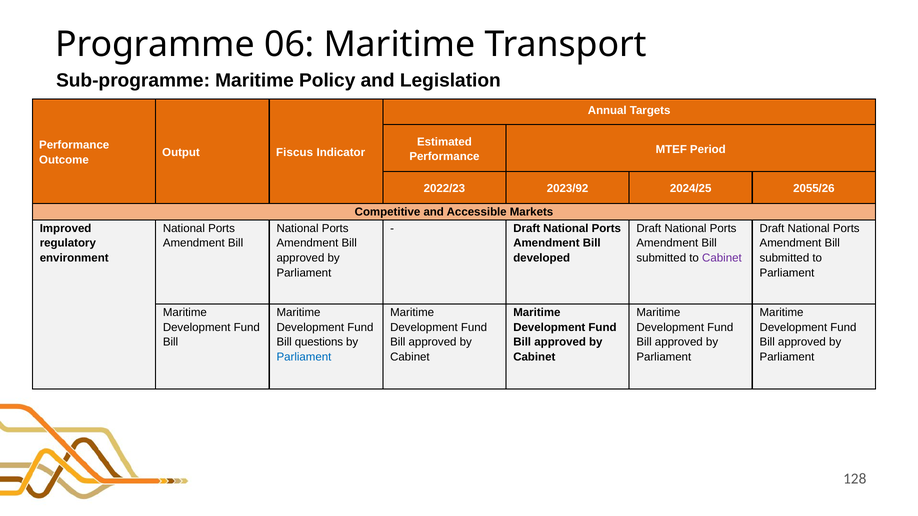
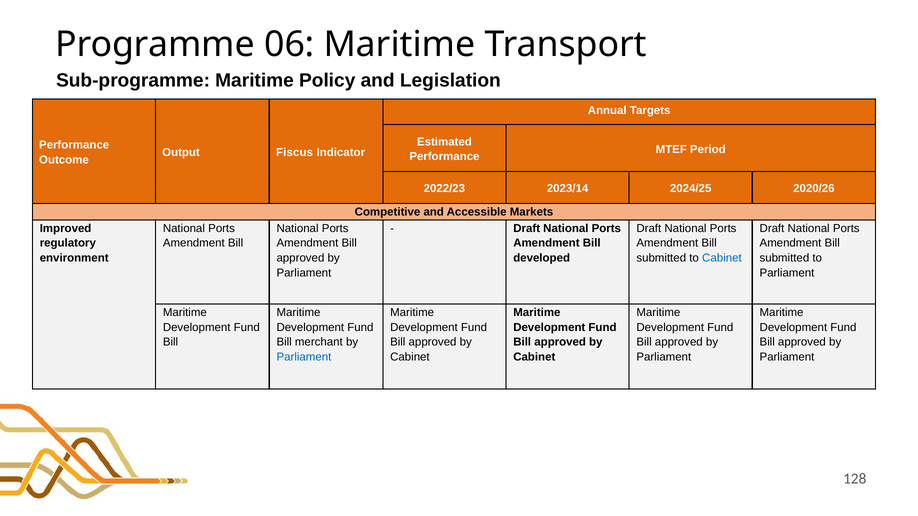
2023/92: 2023/92 -> 2023/14
2055/26: 2055/26 -> 2020/26
Cabinet at (722, 258) colour: purple -> blue
questions: questions -> merchant
